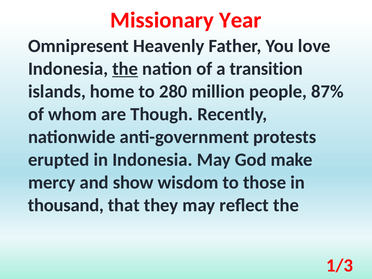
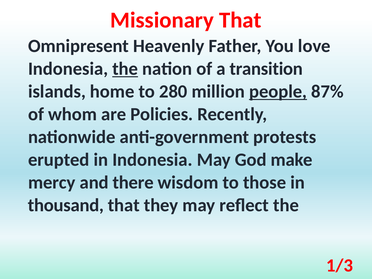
Missionary Year: Year -> That
people underline: none -> present
Though: Though -> Policies
show: show -> there
